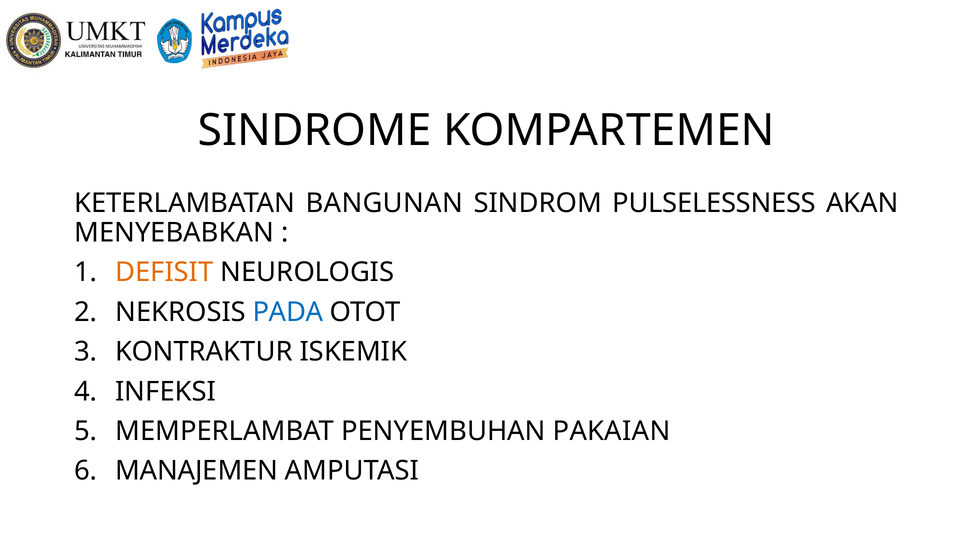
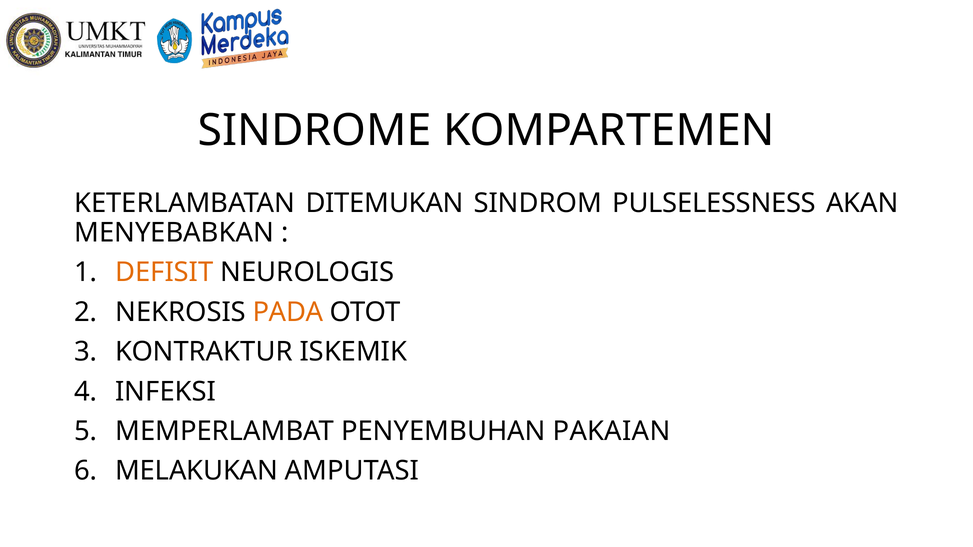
BANGUNAN: BANGUNAN -> DITEMUKAN
PADA colour: blue -> orange
MANAJEMEN: MANAJEMEN -> MELAKUKAN
